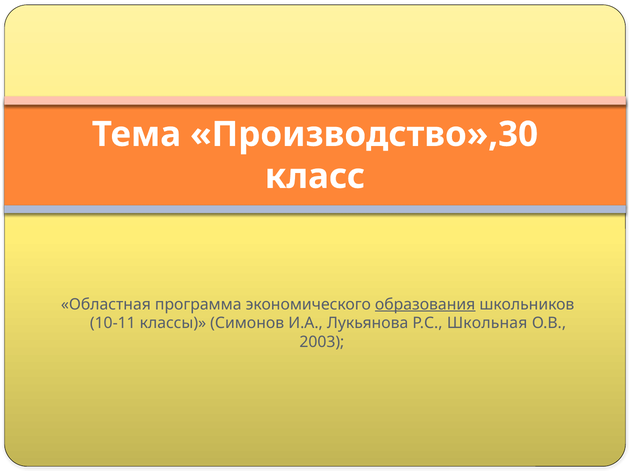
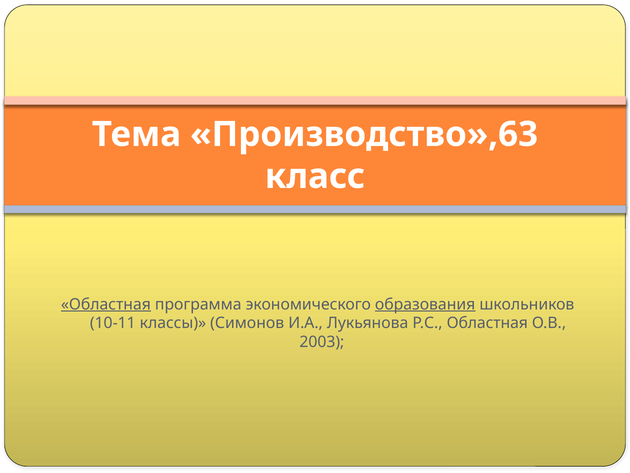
Производство»,30: Производство»,30 -> Производство»,63
Областная at (106, 304) underline: none -> present
Р.С Школьная: Школьная -> Областная
